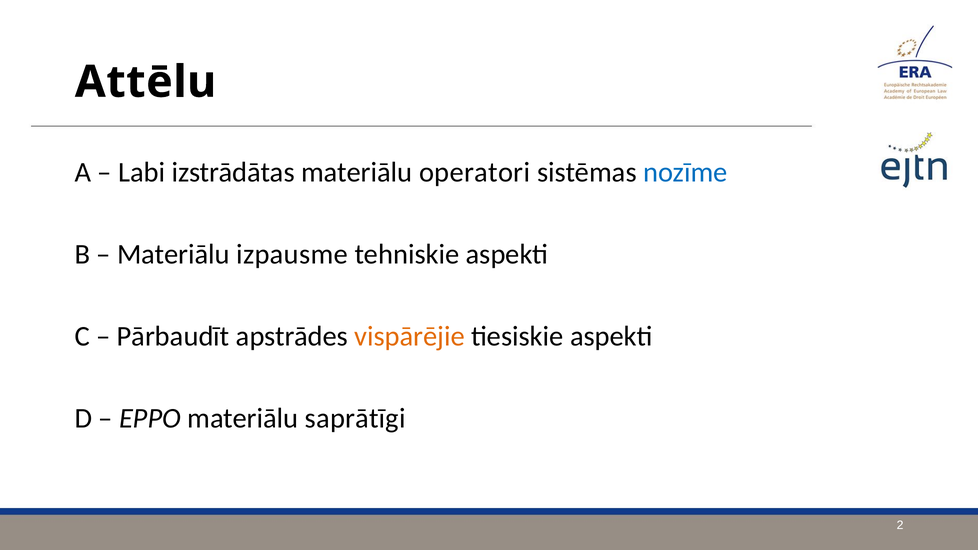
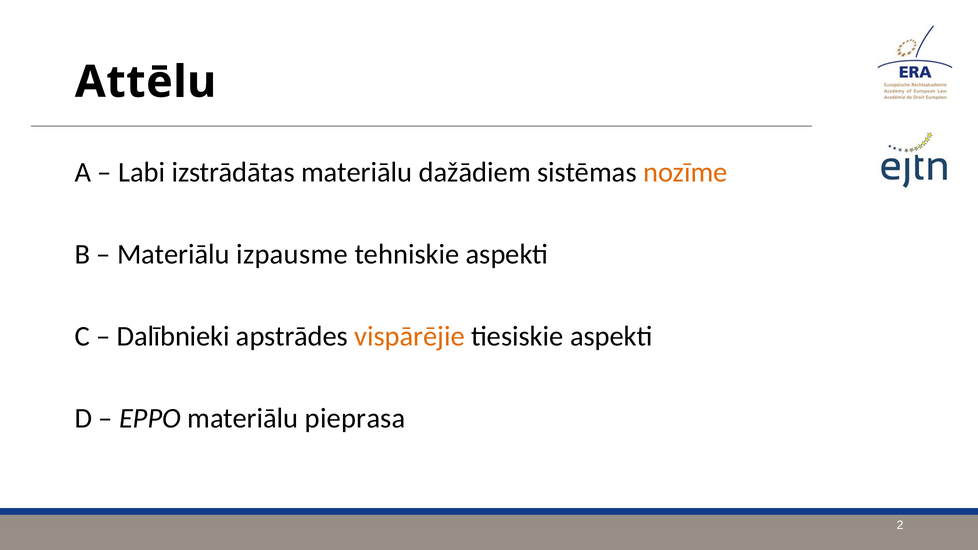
operatori: operatori -> dažādiem
nozīme colour: blue -> orange
Pārbaudīt: Pārbaudīt -> Dalībnieki
saprātīgi: saprātīgi -> pieprasa
